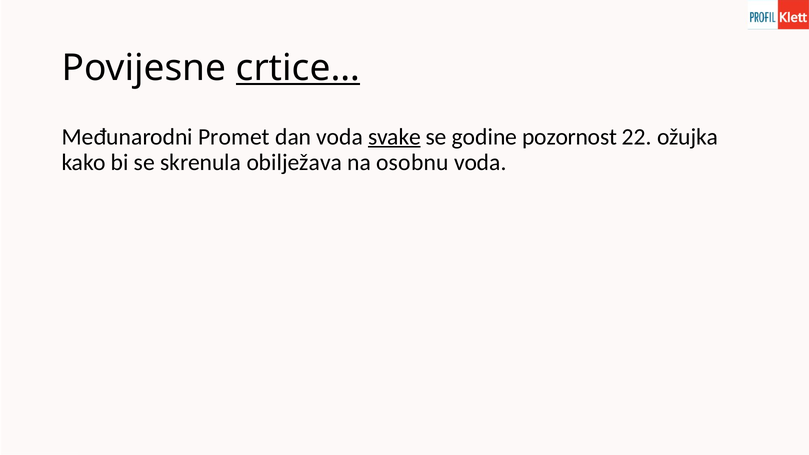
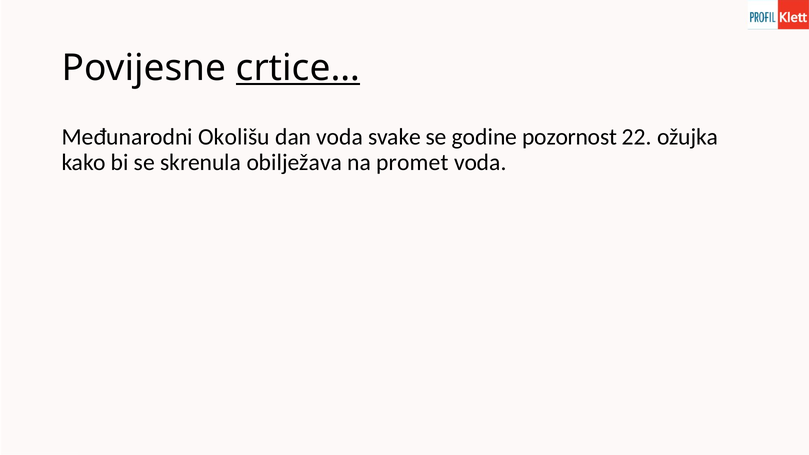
Promet: Promet -> Okolišu
svake underline: present -> none
osobnu: osobnu -> promet
